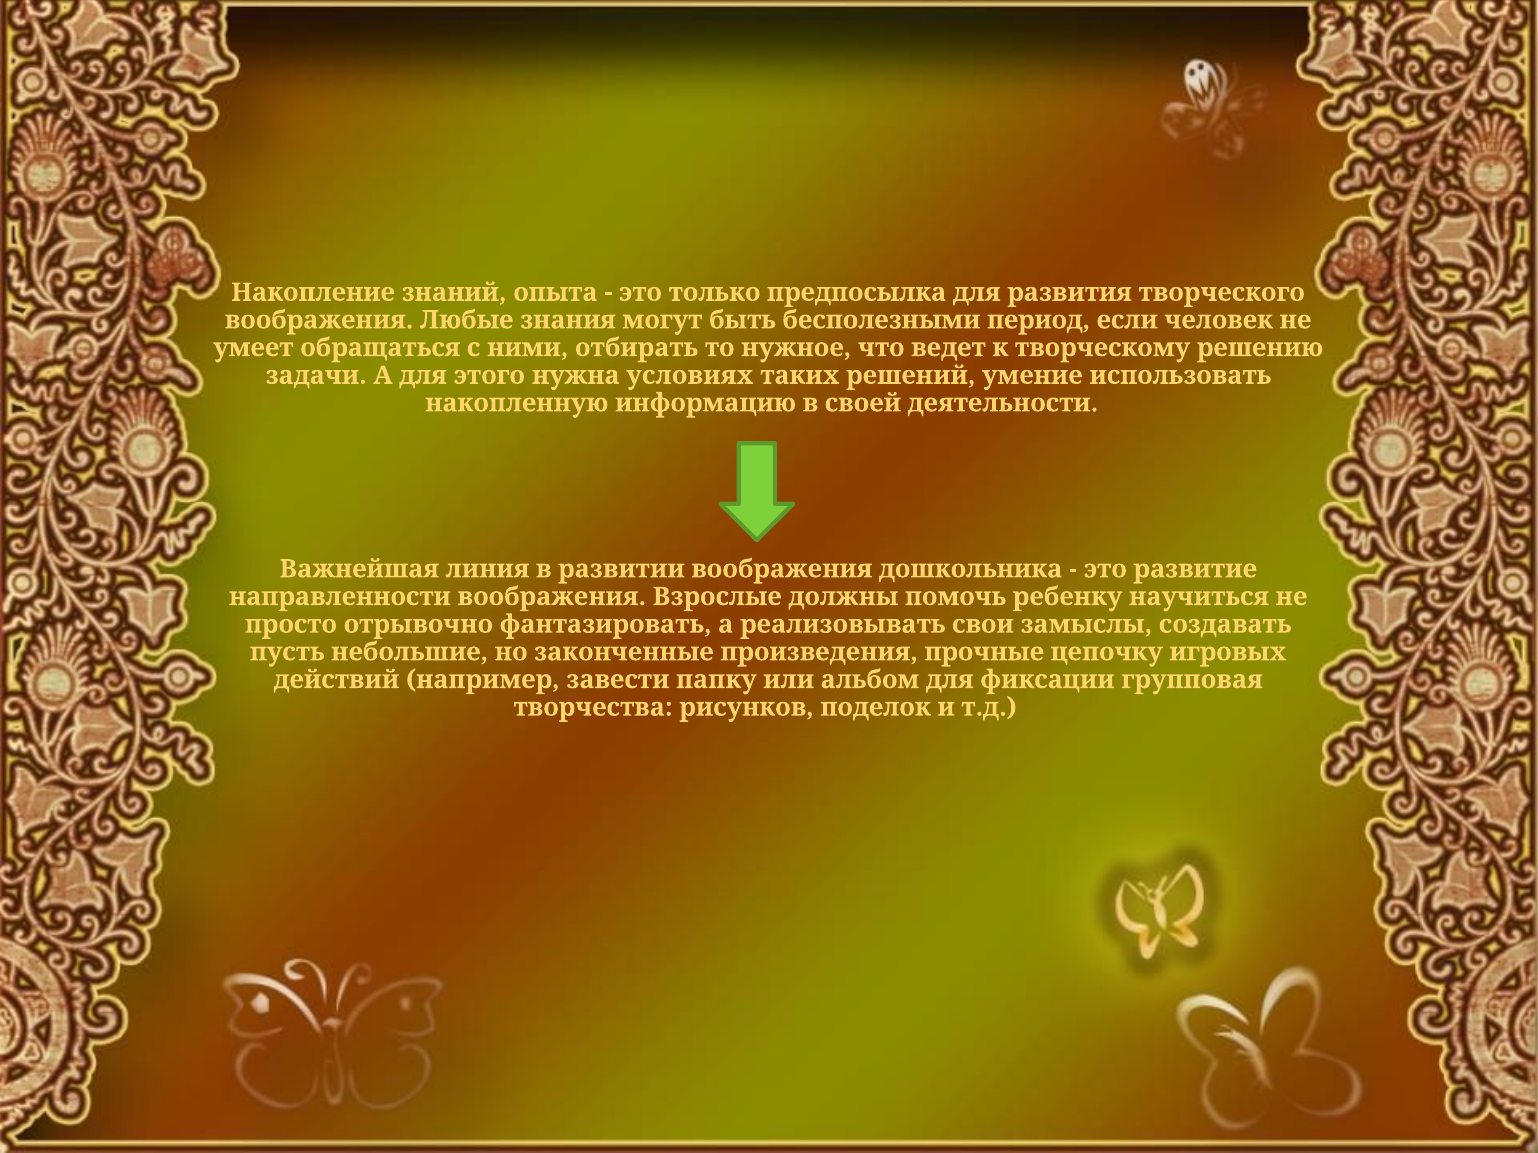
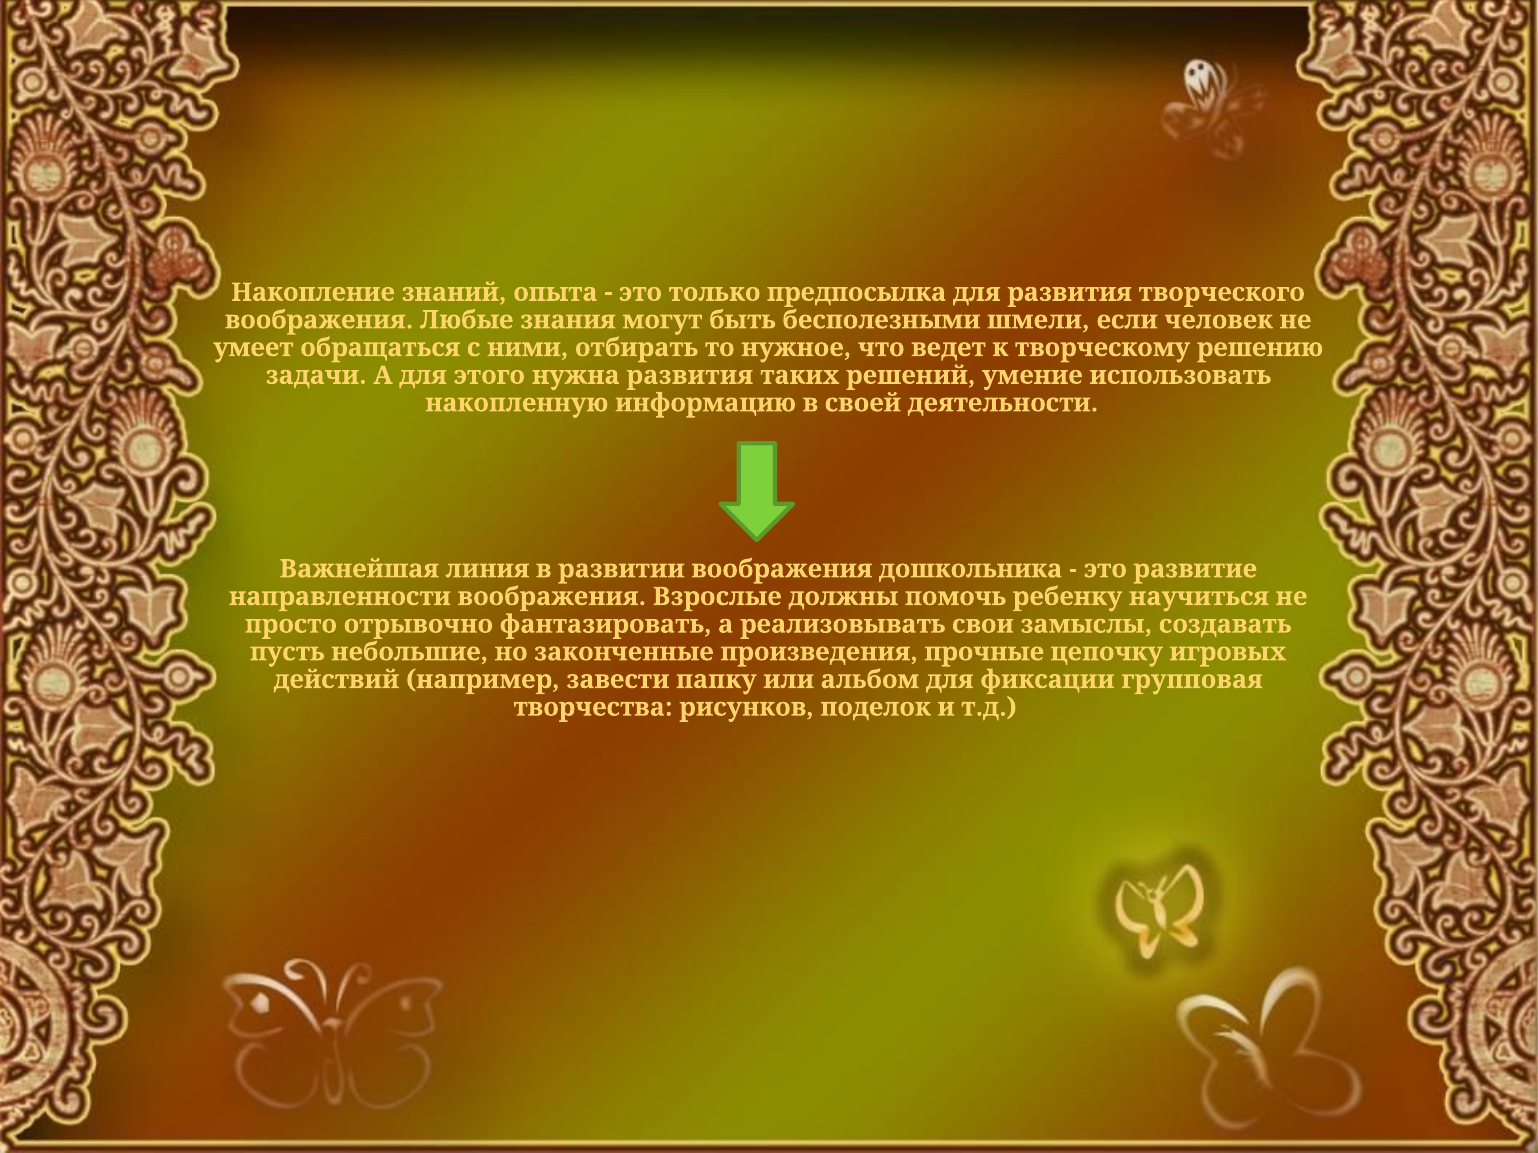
период: период -> шмели
нужна условиях: условиях -> развития
